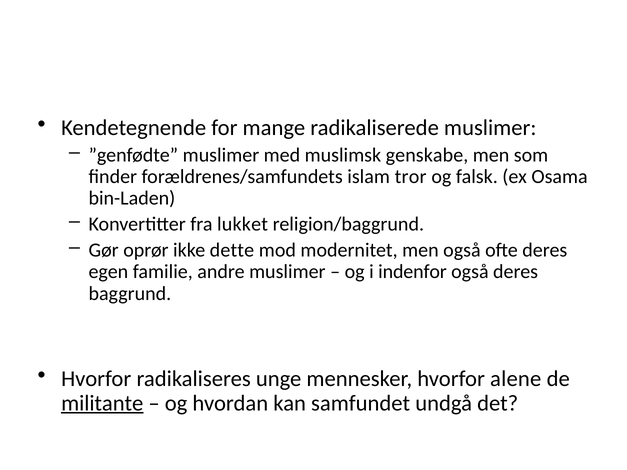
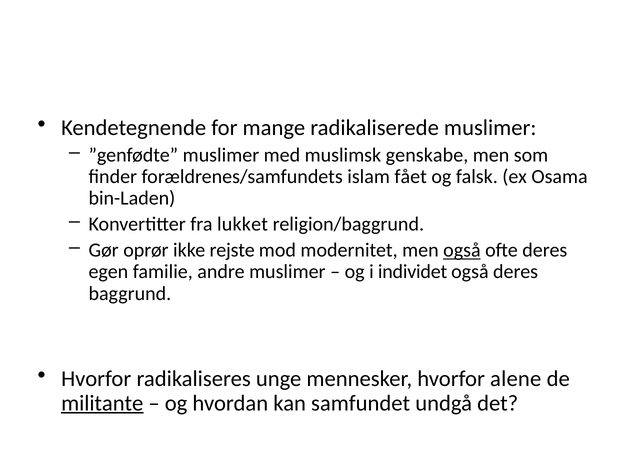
tror: tror -> fået
dette: dette -> rejste
også at (462, 250) underline: none -> present
indenfor: indenfor -> individet
